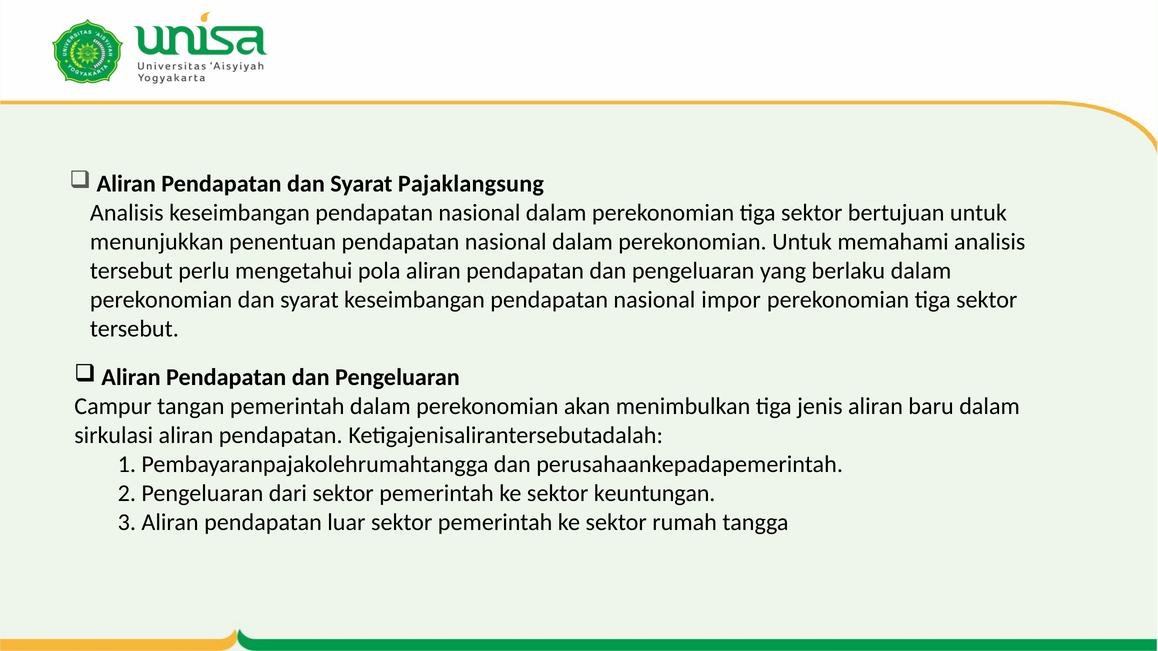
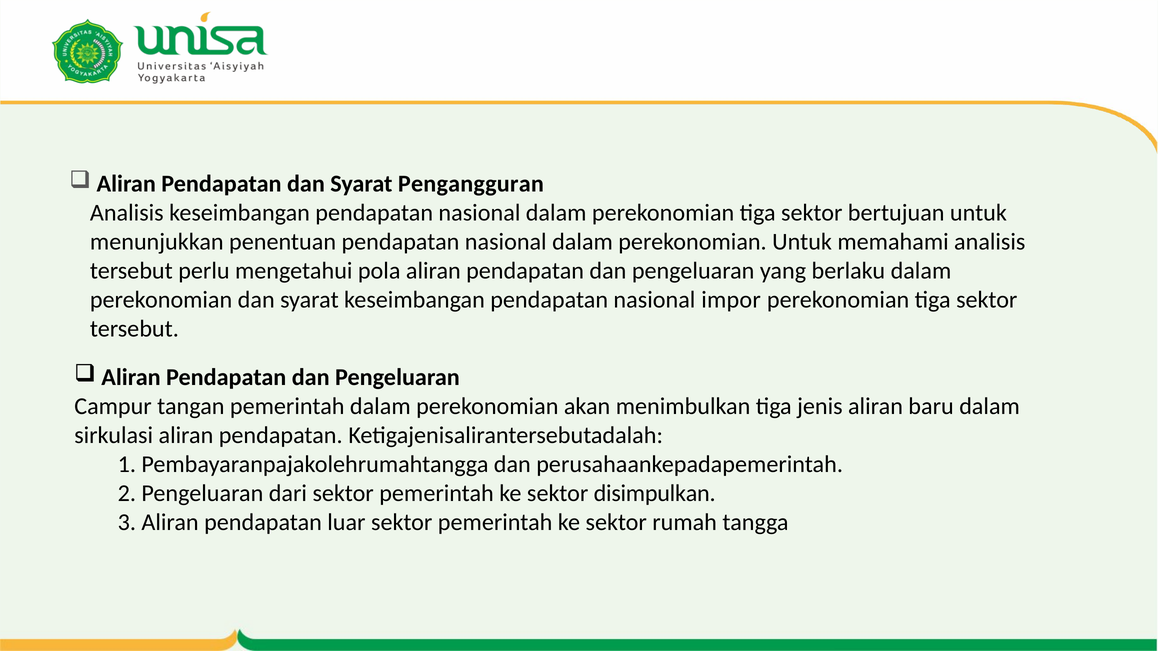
Pajaklangsung: Pajaklangsung -> Pengangguran
keuntungan: keuntungan -> disimpulkan
